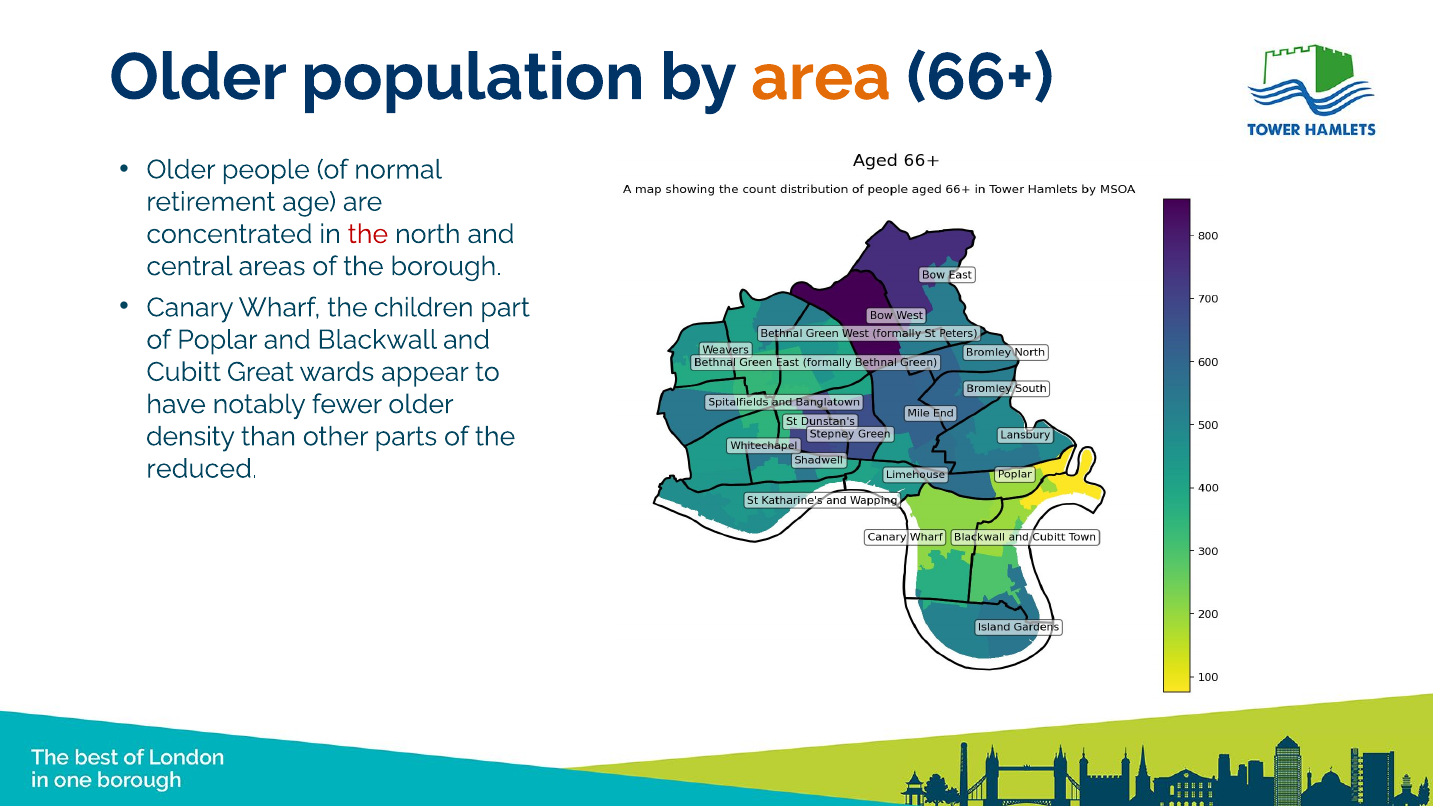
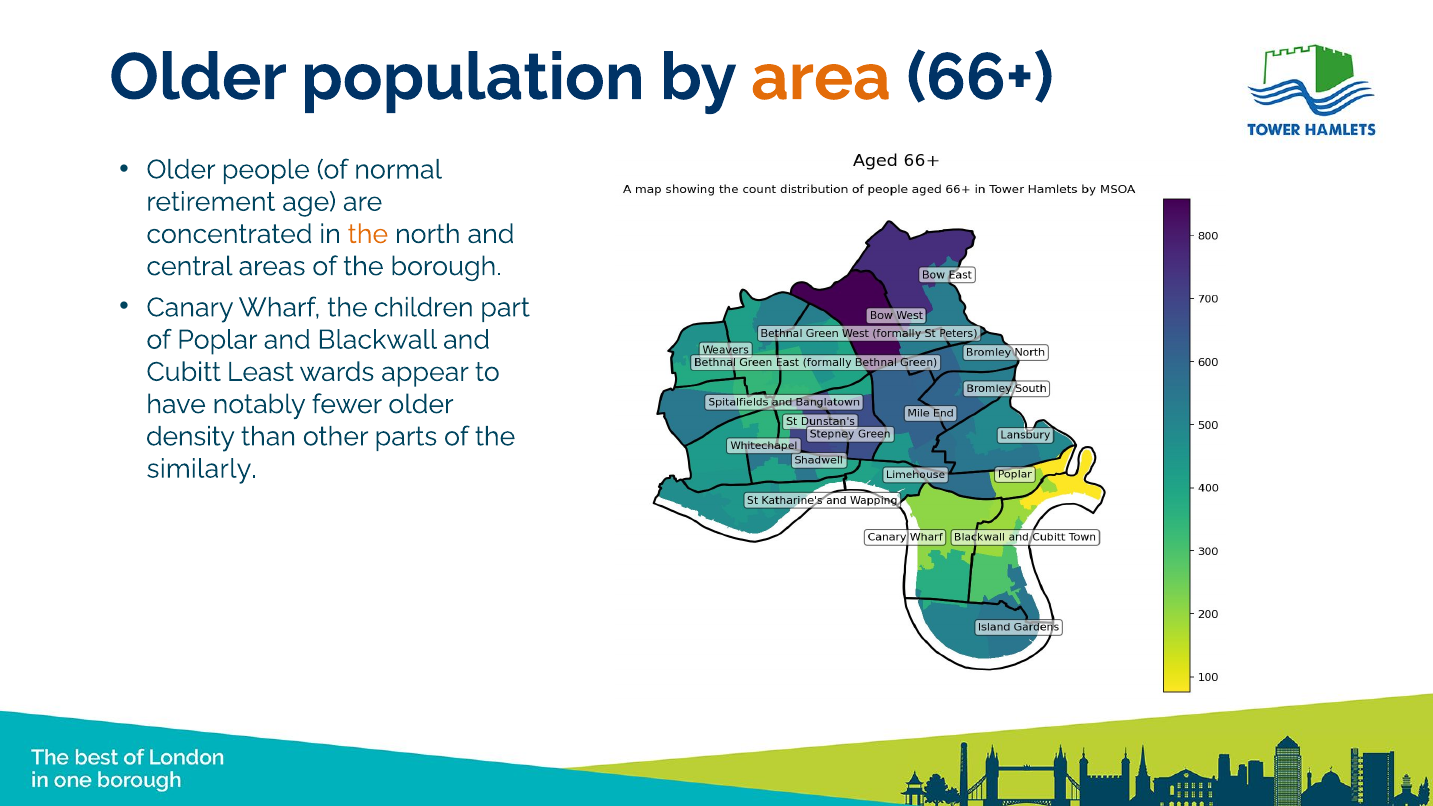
the at (368, 234) colour: red -> orange
Great: Great -> Least
reduced: reduced -> similarly
